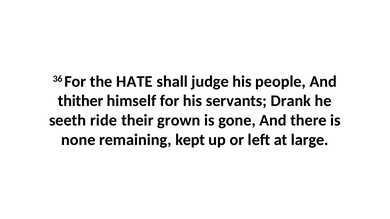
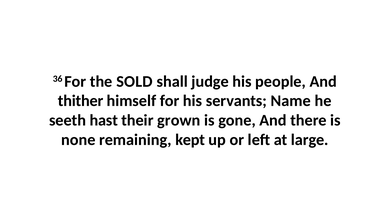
HATE: HATE -> SOLD
Drank: Drank -> Name
ride: ride -> hast
